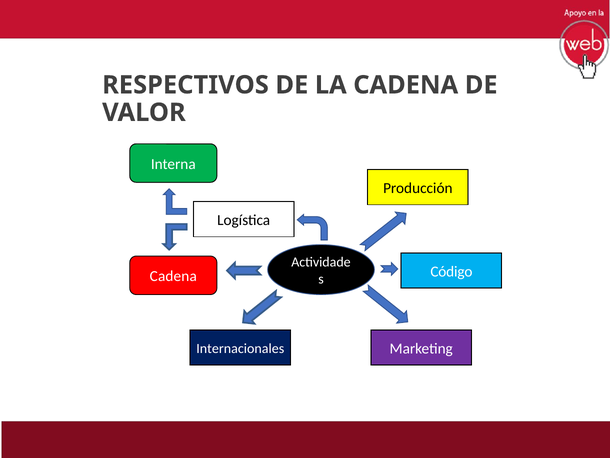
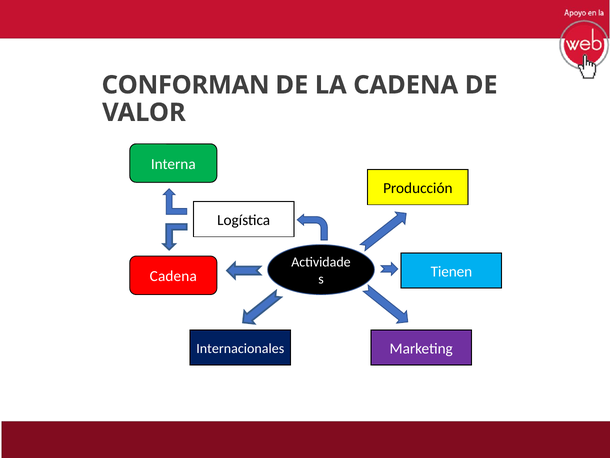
RESPECTIVOS: RESPECTIVOS -> CONFORMAN
Código: Código -> Tienen
